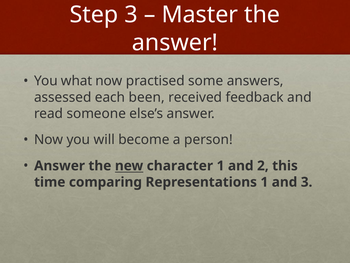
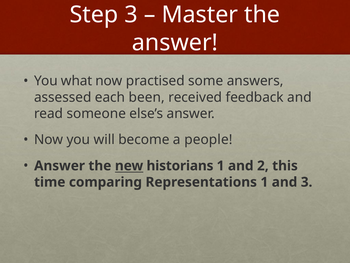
person: person -> people
character: character -> historians
